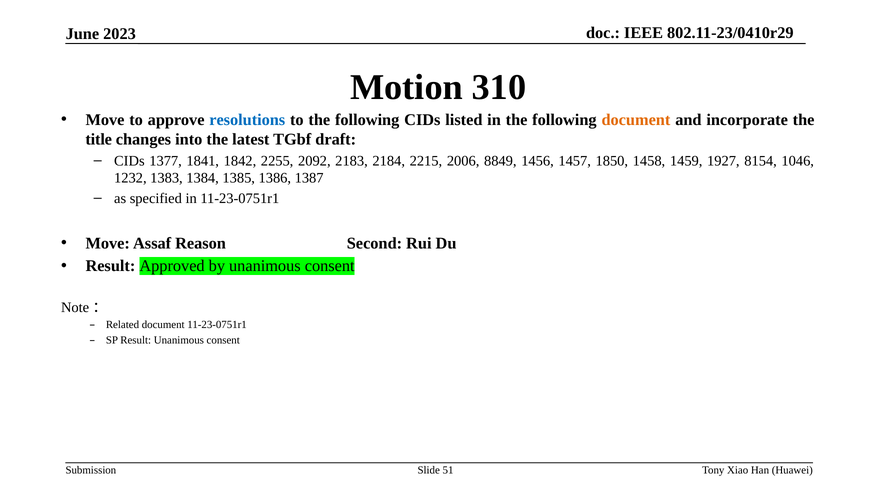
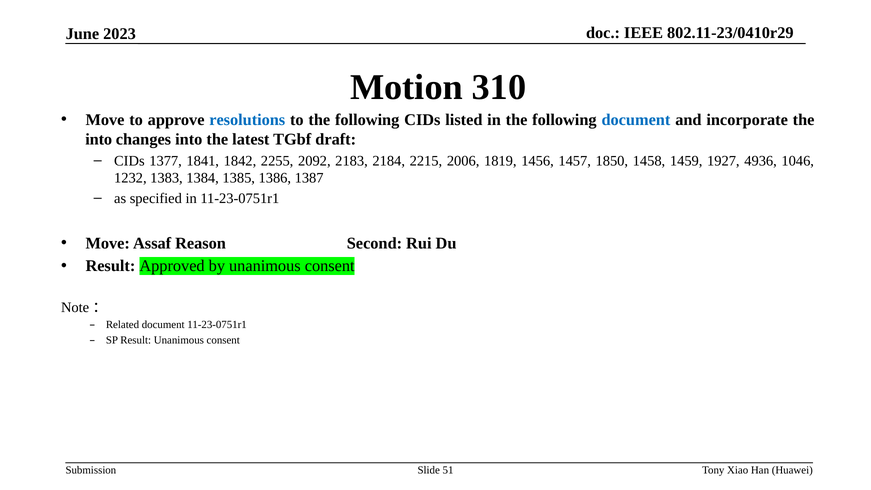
document at (636, 120) colour: orange -> blue
title at (99, 139): title -> into
8849: 8849 -> 1819
8154: 8154 -> 4936
